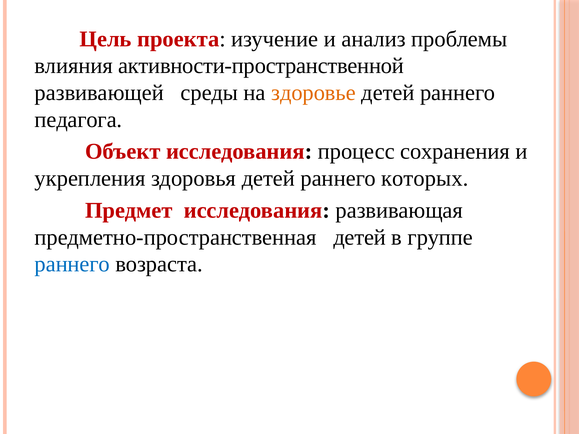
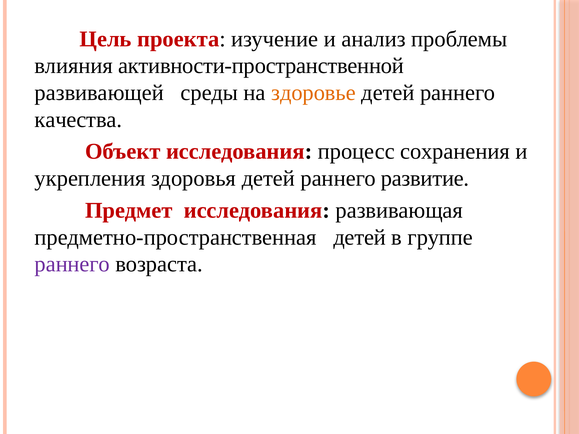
педагога: педагога -> качества
которых: которых -> развитие
раннего at (72, 264) colour: blue -> purple
